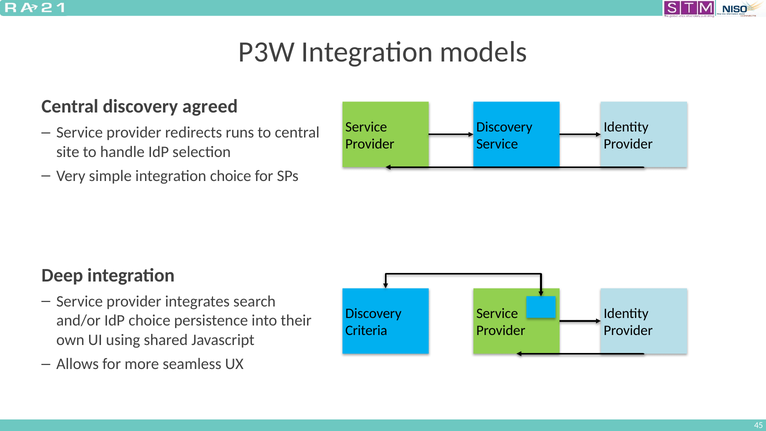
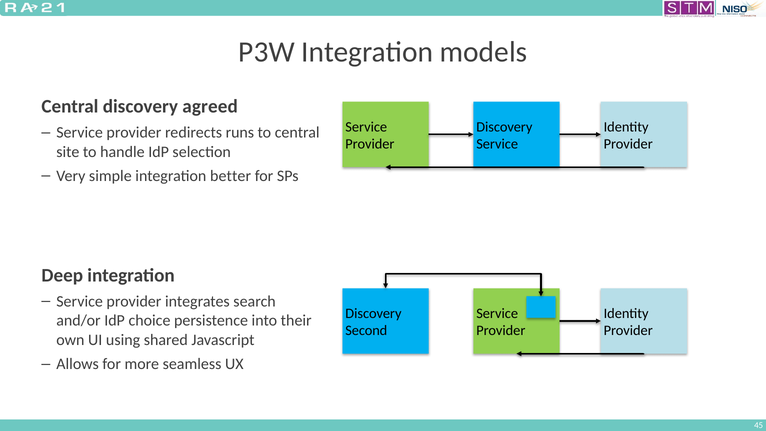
integration choice: choice -> better
Criteria: Criteria -> Second
